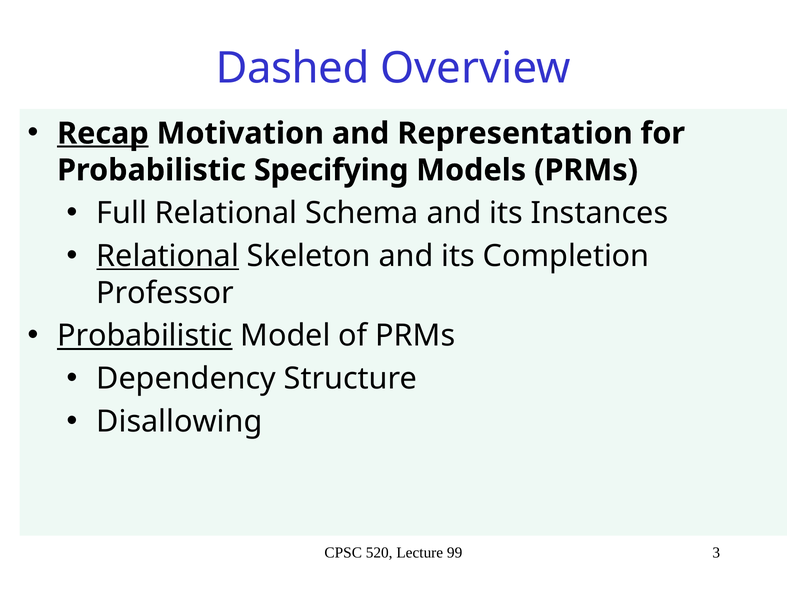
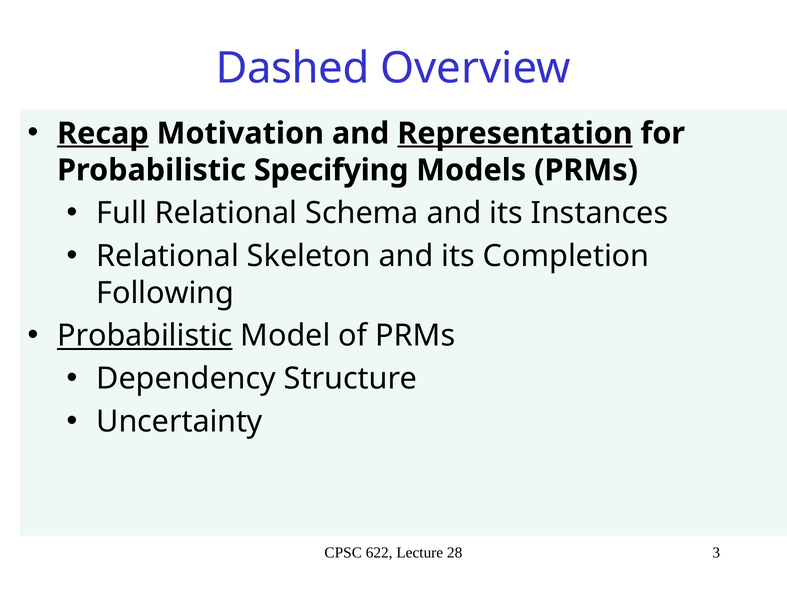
Representation underline: none -> present
Relational at (168, 256) underline: present -> none
Professor: Professor -> Following
Disallowing: Disallowing -> Uncertainty
520: 520 -> 622
99: 99 -> 28
